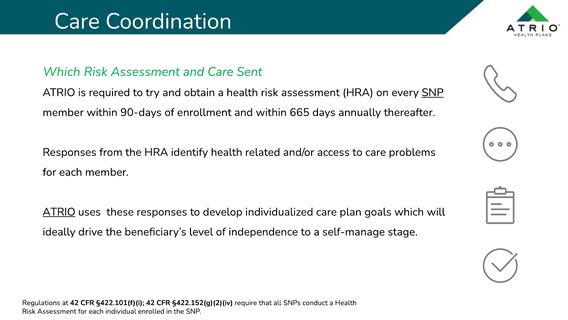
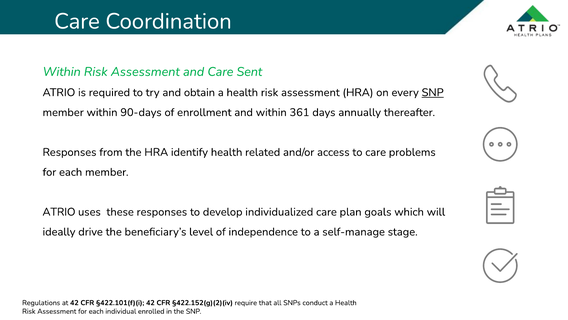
Which at (62, 72): Which -> Within
665: 665 -> 361
ATRIO at (59, 212) underline: present -> none
